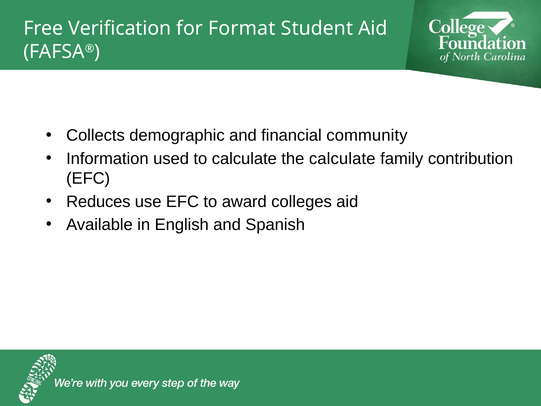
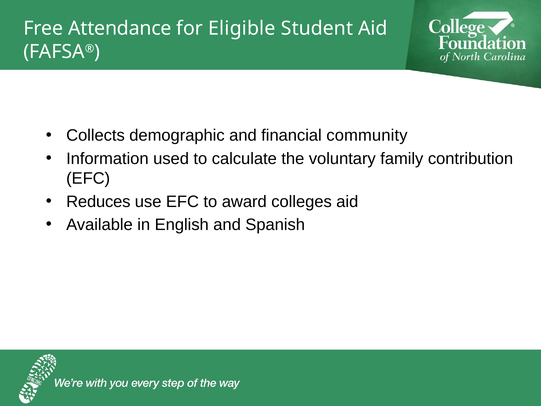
Verification: Verification -> Attendance
Format: Format -> Eligible
the calculate: calculate -> voluntary
